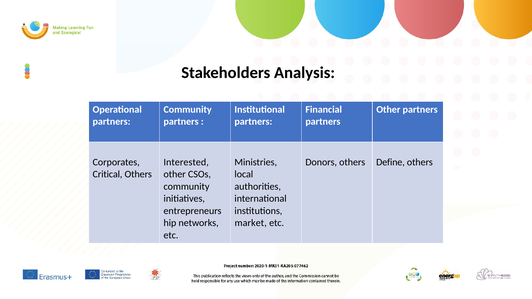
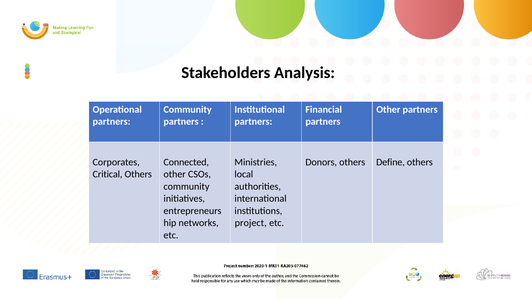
Interested: Interested -> Connected
market: market -> project
